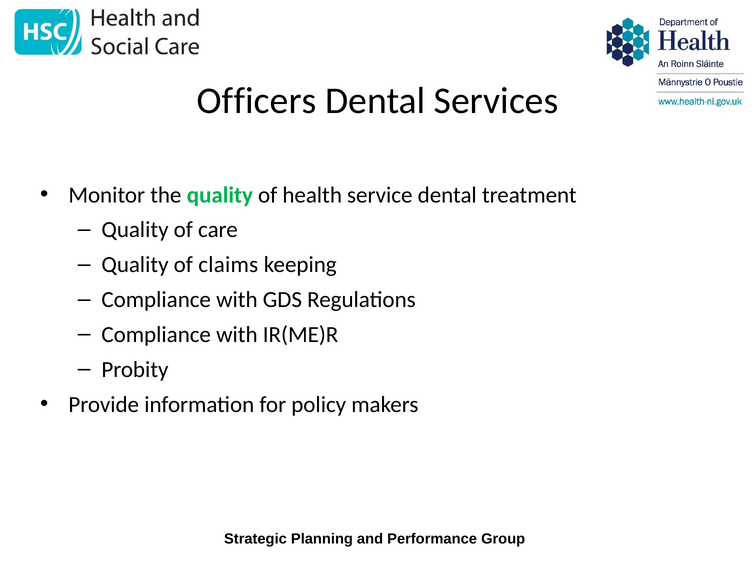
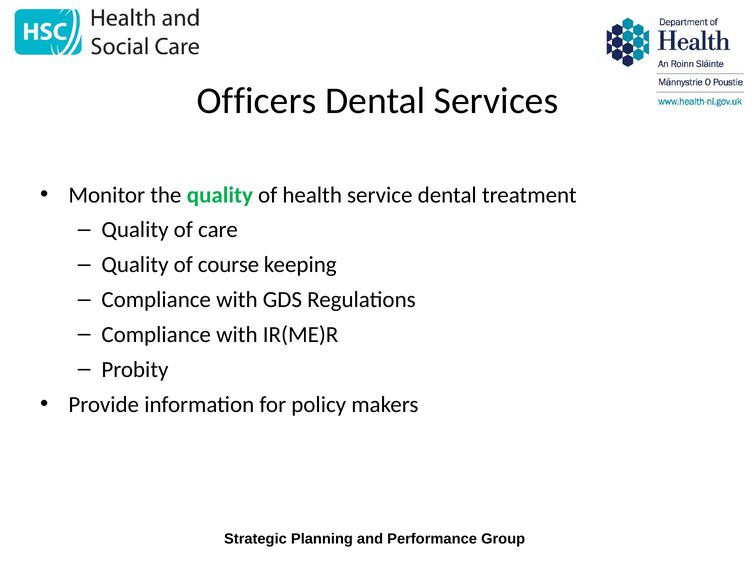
claims: claims -> course
